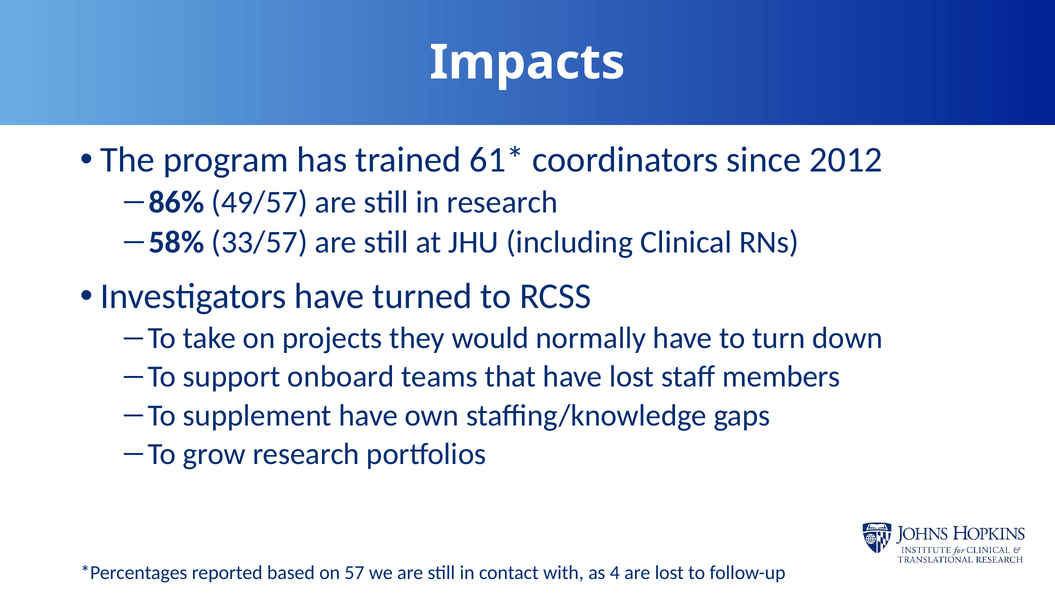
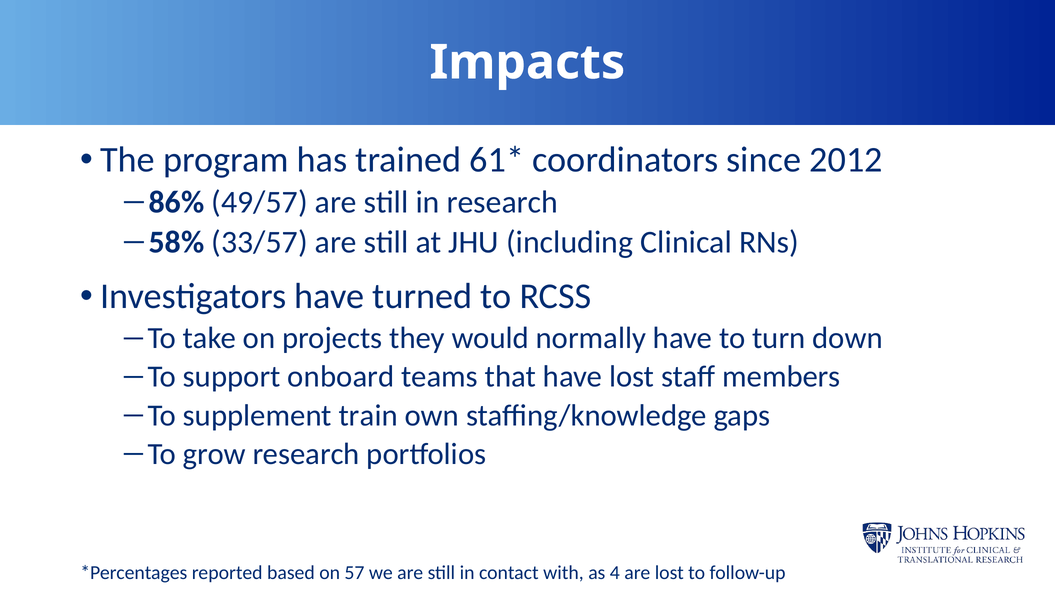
supplement have: have -> train
